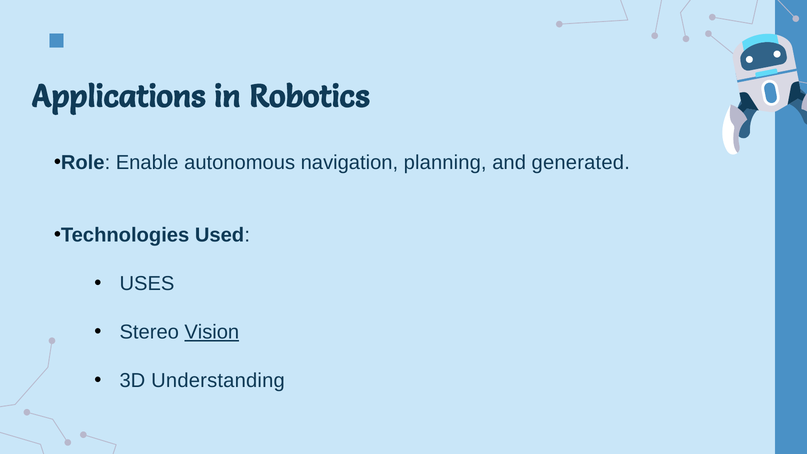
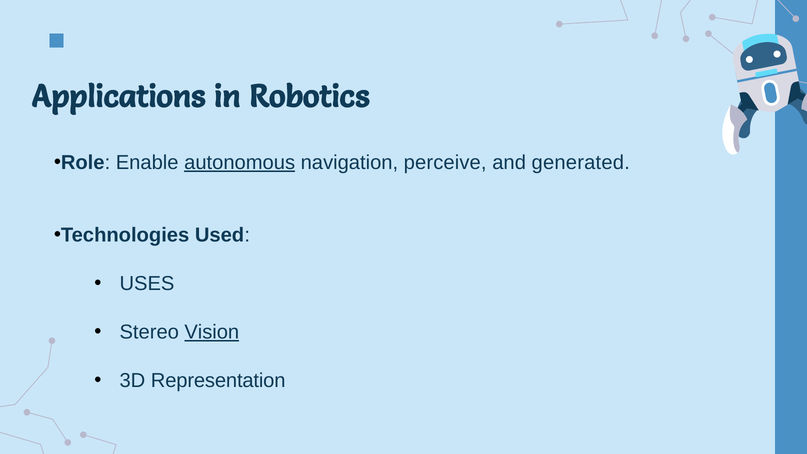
autonomous underline: none -> present
planning: planning -> perceive
Understanding: Understanding -> Representation
